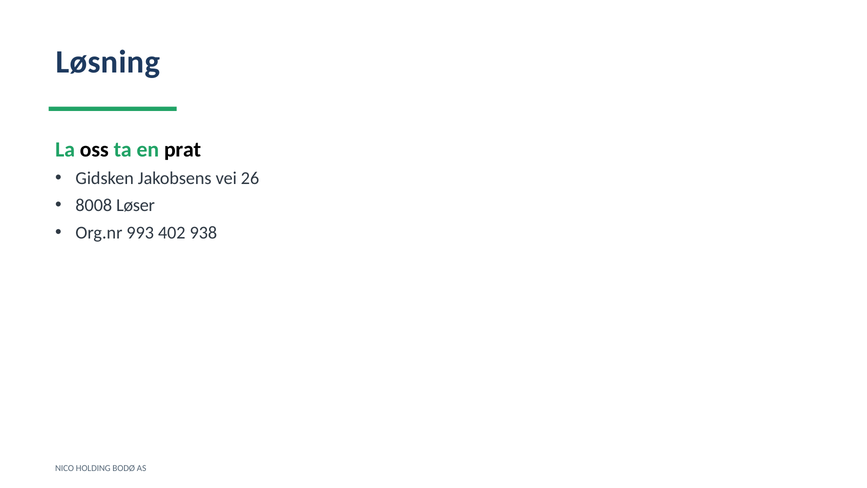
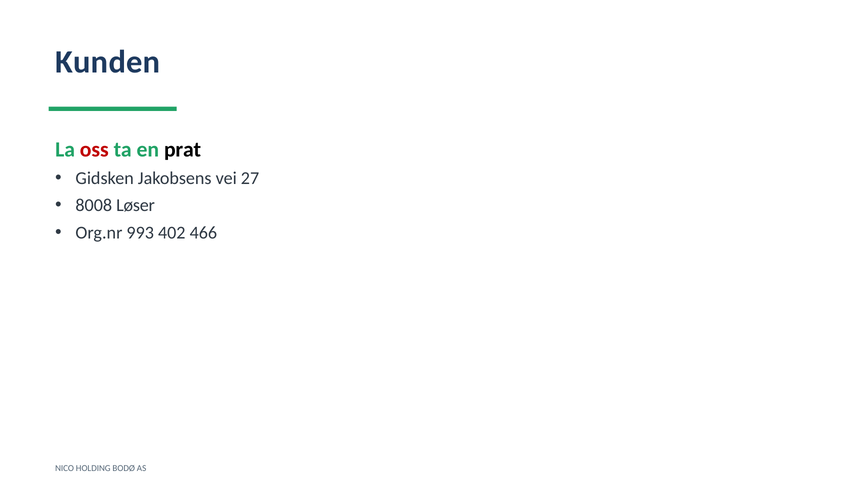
Løsning: Løsning -> Kunden
oss colour: black -> red
26: 26 -> 27
938: 938 -> 466
